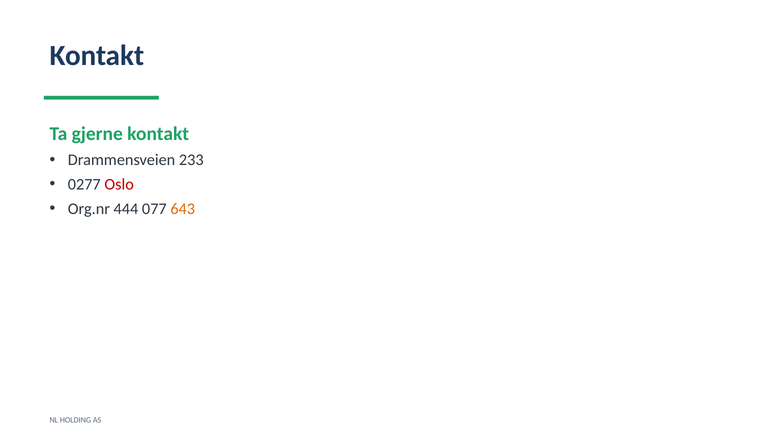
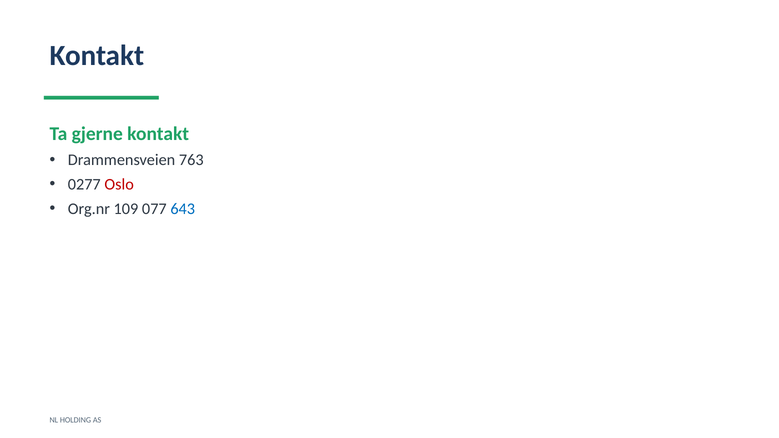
233: 233 -> 763
444: 444 -> 109
643 colour: orange -> blue
